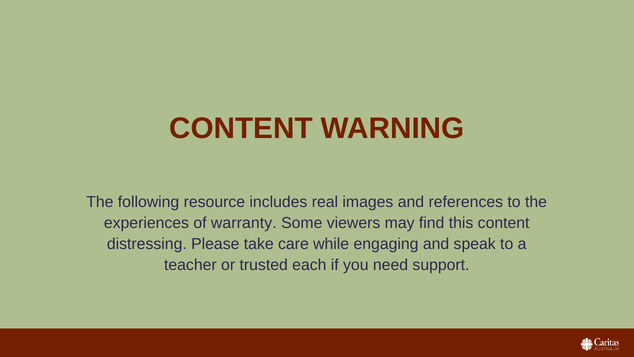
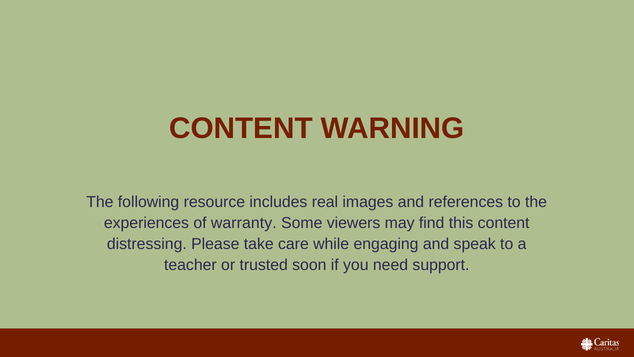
each: each -> soon
